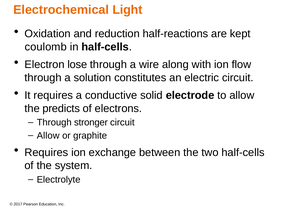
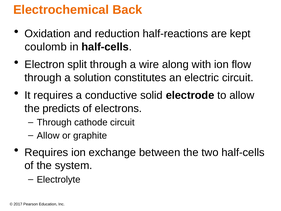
Light: Light -> Back
lose: lose -> split
stronger: stronger -> cathode
